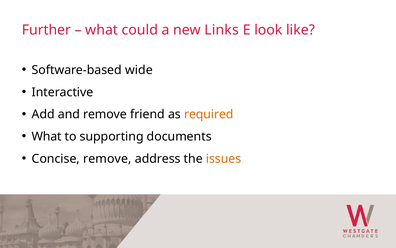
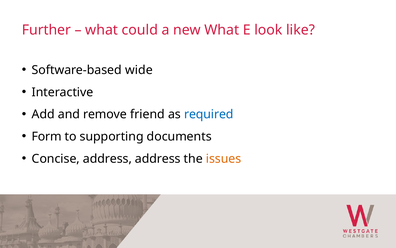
new Links: Links -> What
required colour: orange -> blue
What at (47, 137): What -> Form
Concise remove: remove -> address
